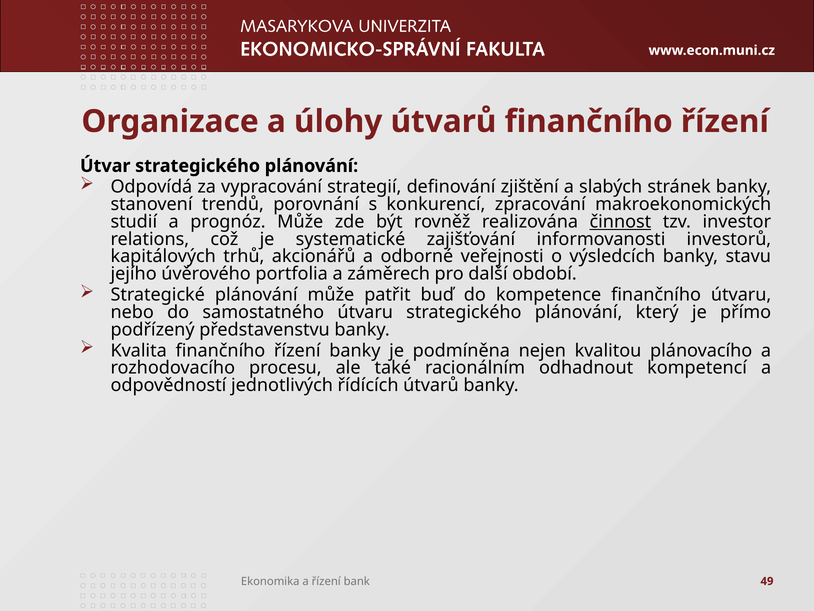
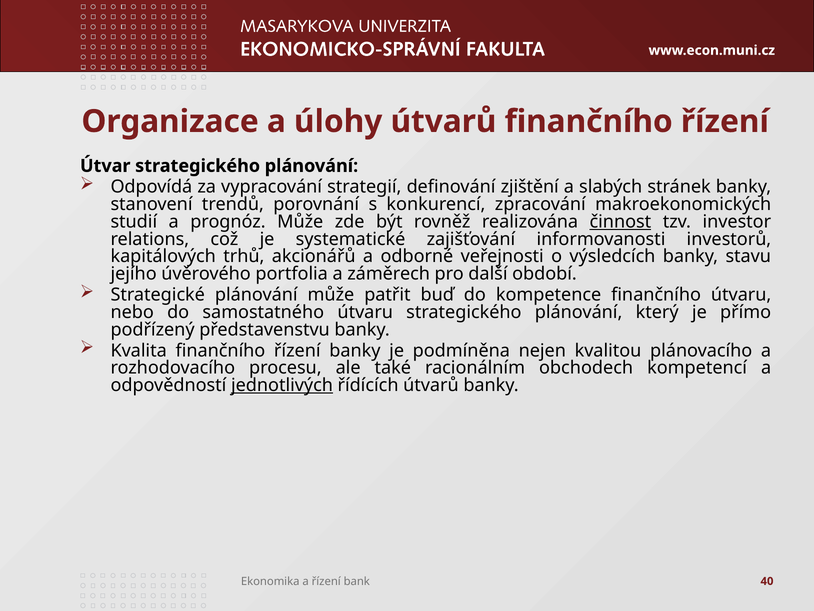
odhadnout: odhadnout -> obchodech
jednotlivých underline: none -> present
49: 49 -> 40
